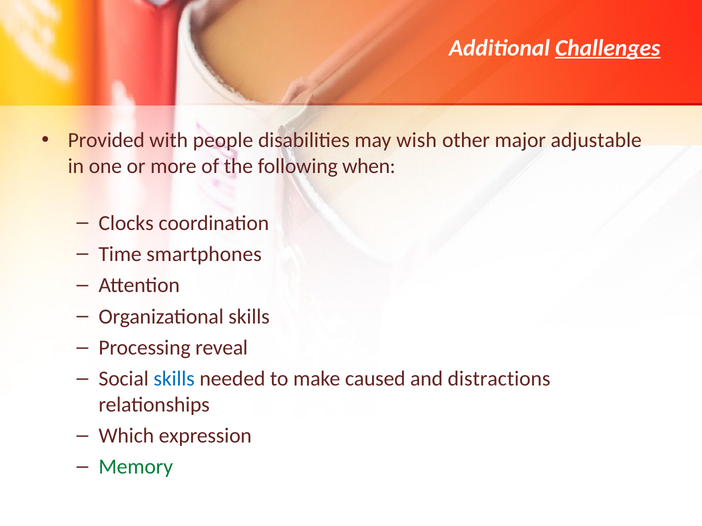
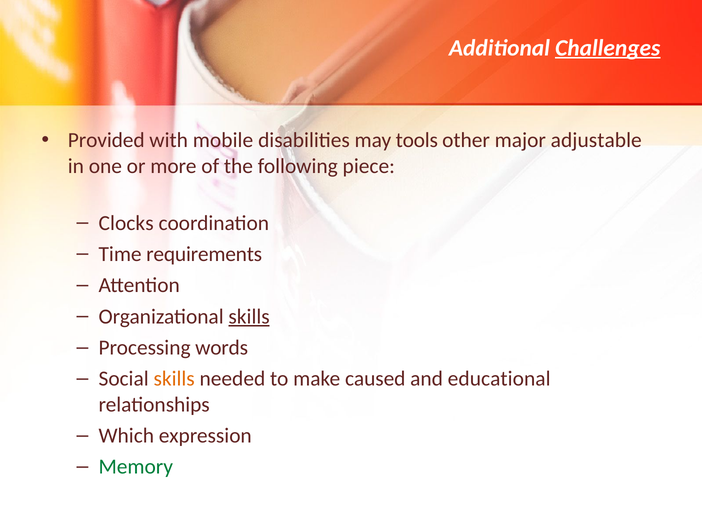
people: people -> mobile
wish: wish -> tools
when: when -> piece
smartphones: smartphones -> requirements
skills at (249, 317) underline: none -> present
reveal: reveal -> words
skills at (174, 379) colour: blue -> orange
distractions: distractions -> educational
